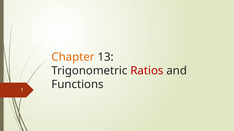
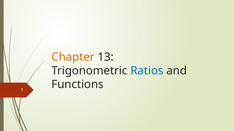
Ratios colour: red -> blue
